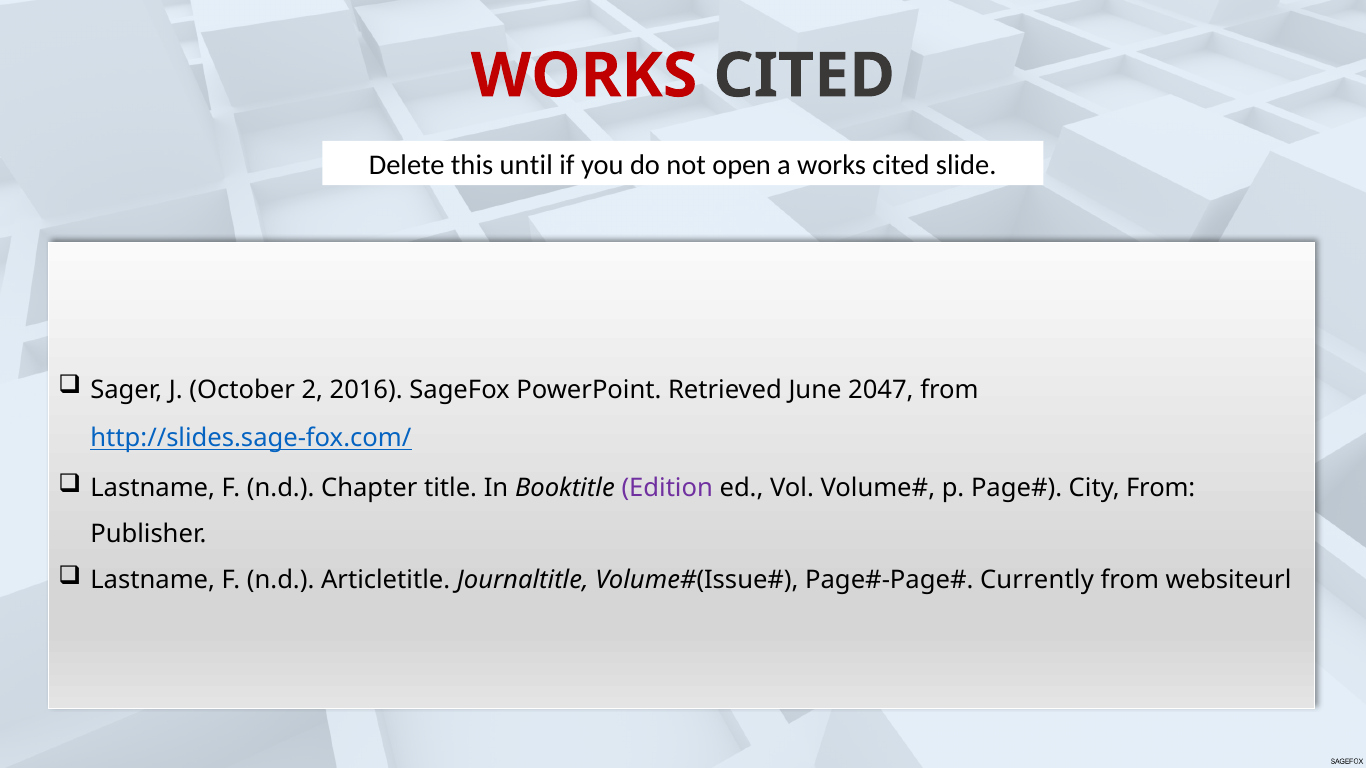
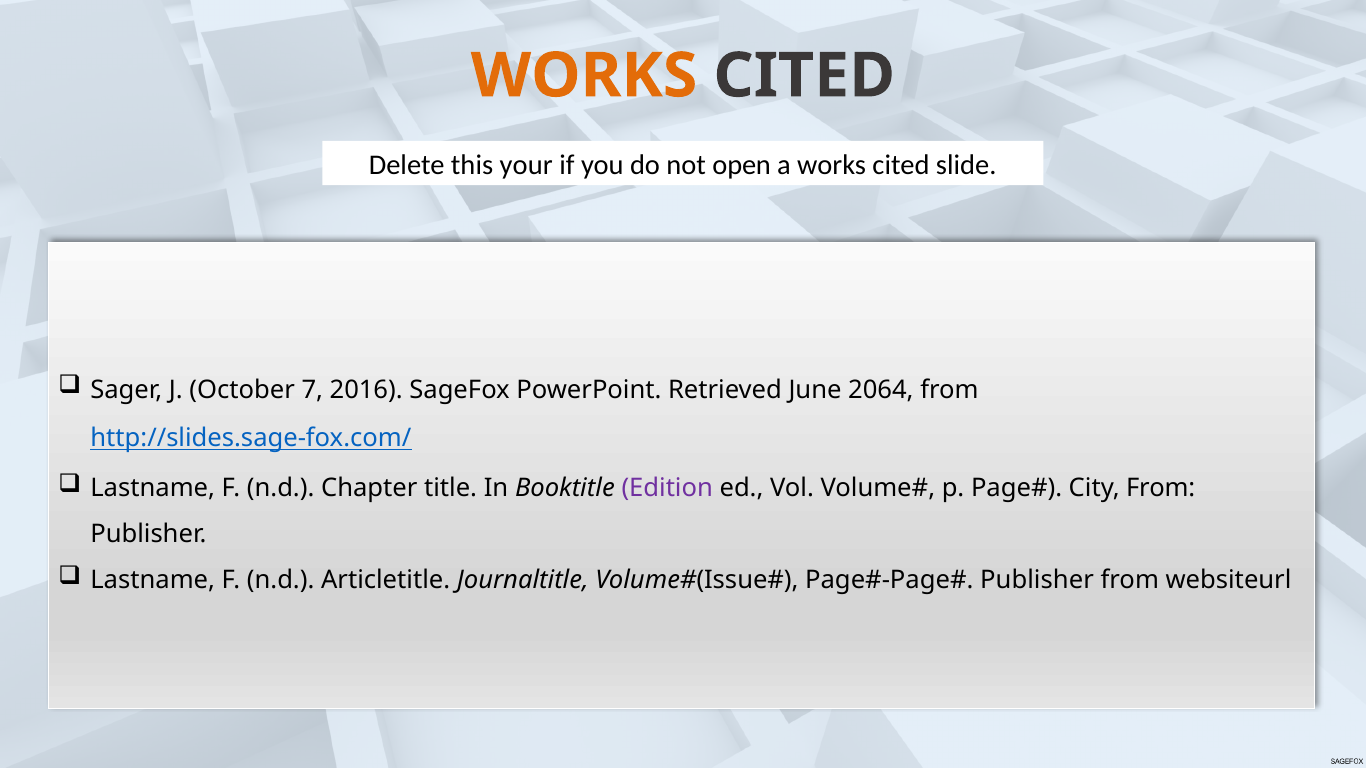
WORKS at (584, 76) colour: red -> orange
until: until -> your
2: 2 -> 7
2047: 2047 -> 2064
Currently at (1037, 580): Currently -> Publisher
